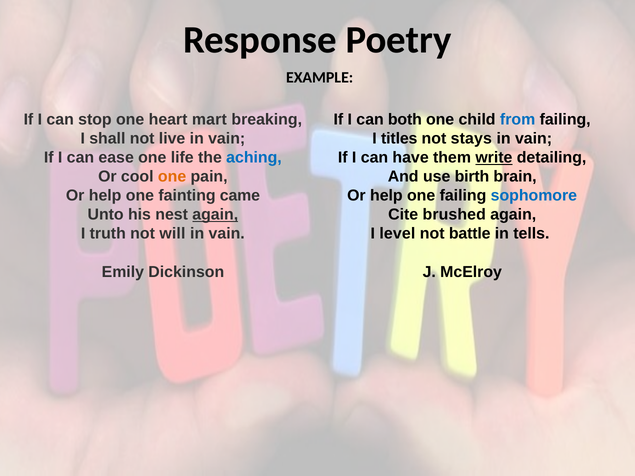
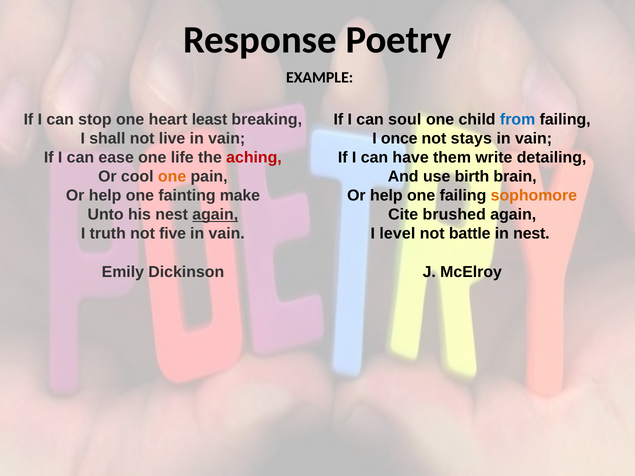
mart: mart -> least
both: both -> soul
titles: titles -> once
aching colour: blue -> red
write underline: present -> none
came: came -> make
sophomore colour: blue -> orange
will: will -> five
in tells: tells -> nest
